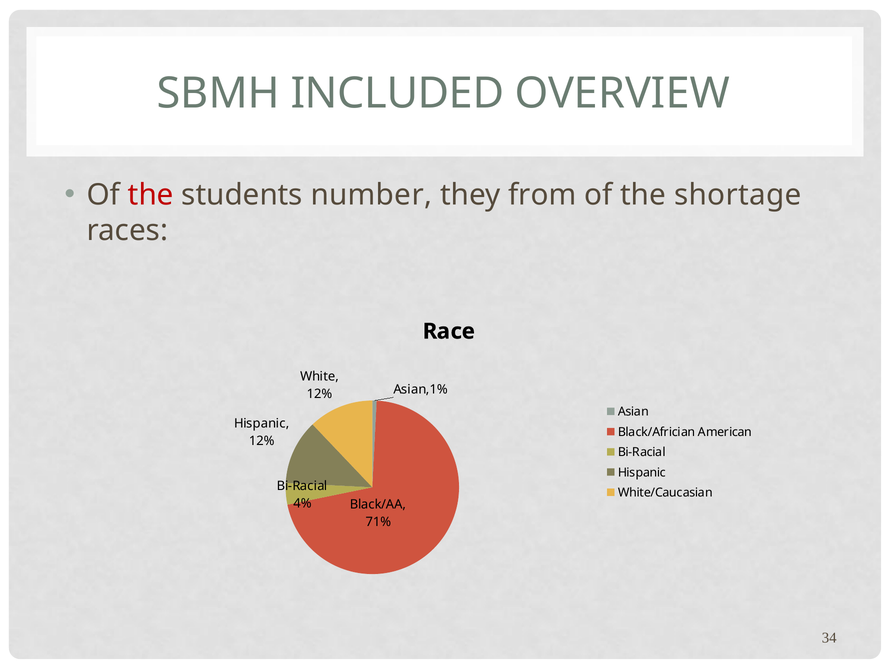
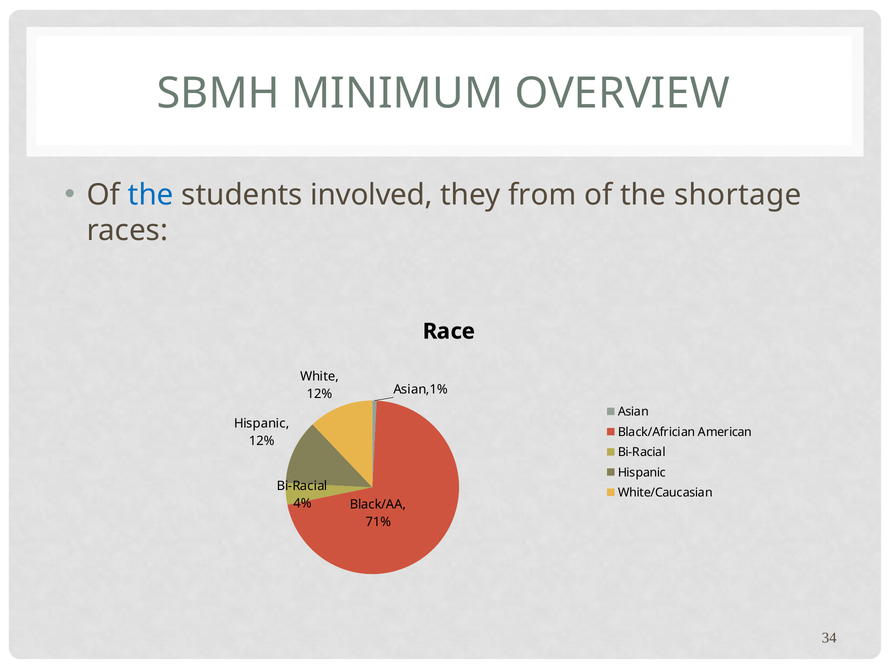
INCLUDED: INCLUDED -> MINIMUM
the at (151, 195) colour: red -> blue
number: number -> involved
